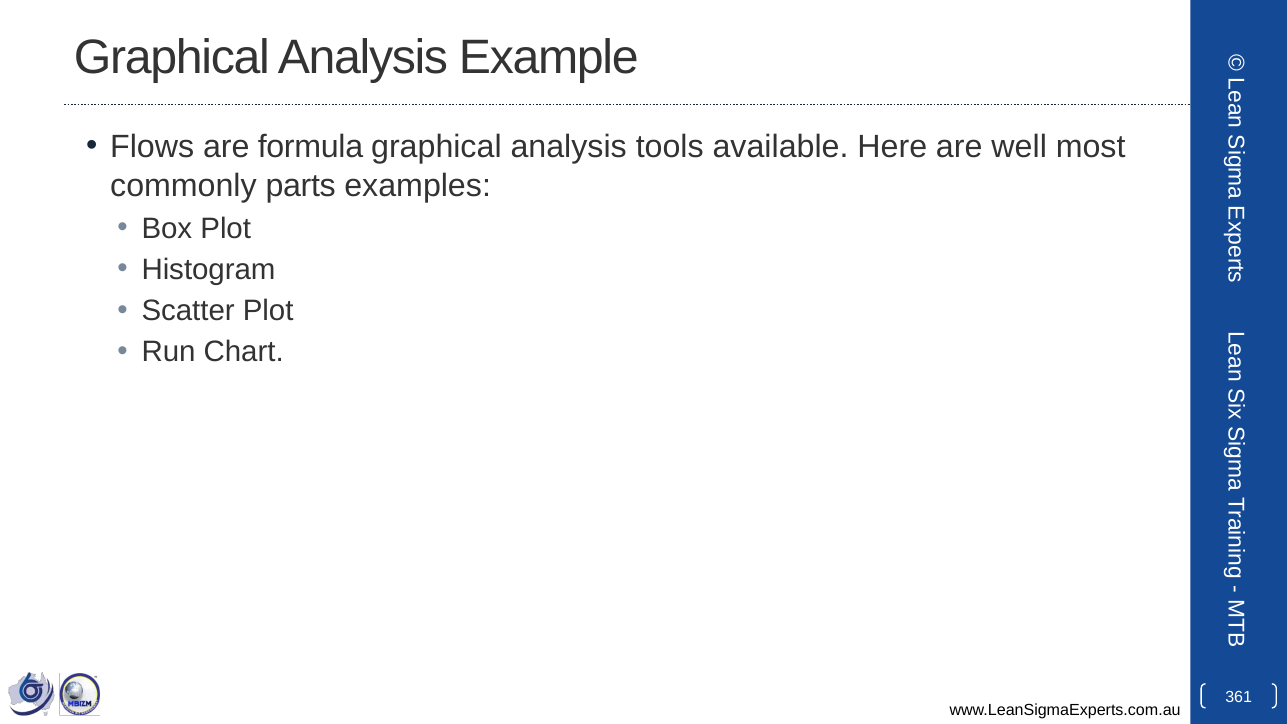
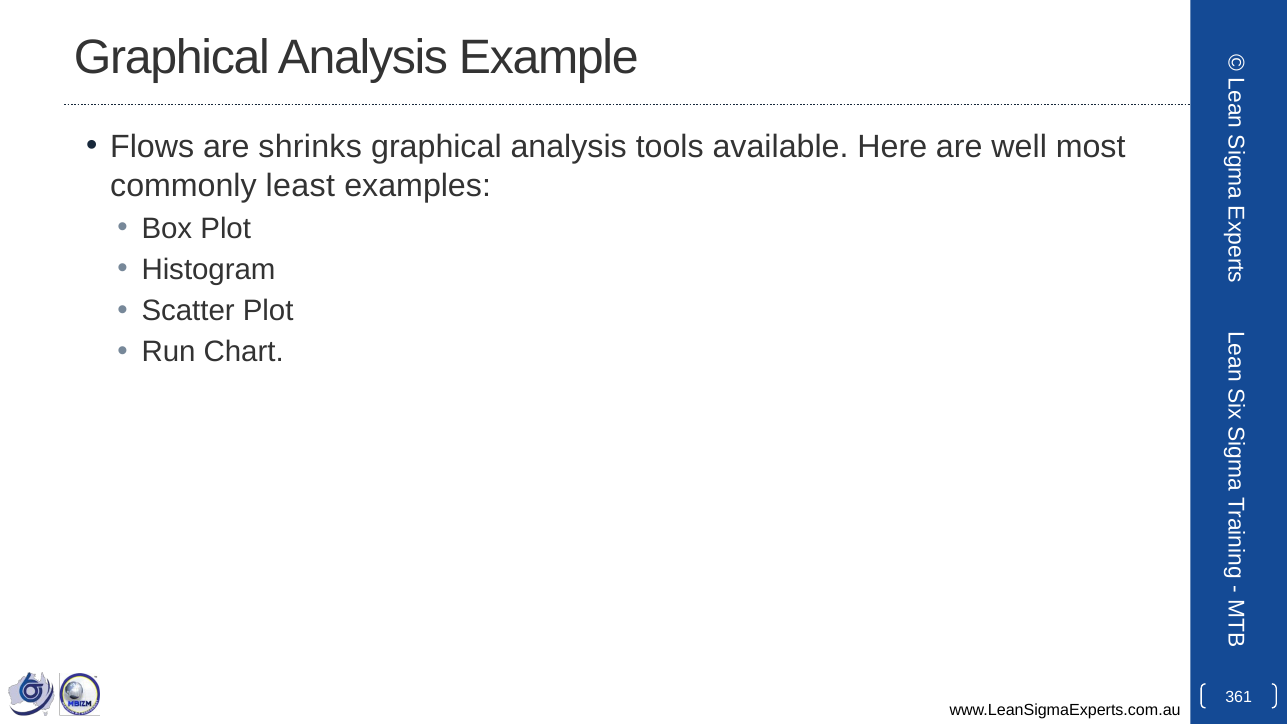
formula: formula -> shrinks
parts: parts -> least
